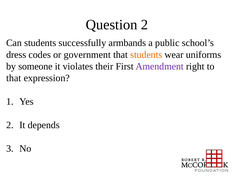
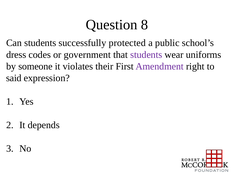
Question 2: 2 -> 8
armbands: armbands -> protected
students at (146, 54) colour: orange -> purple
that at (14, 78): that -> said
